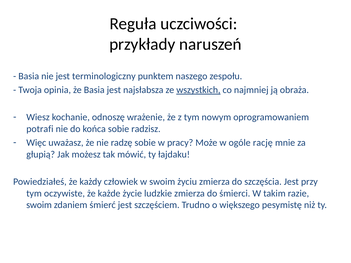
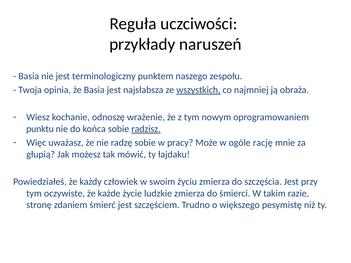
potrafi: potrafi -> punktu
radzisz underline: none -> present
swoim at (39, 205): swoim -> stronę
